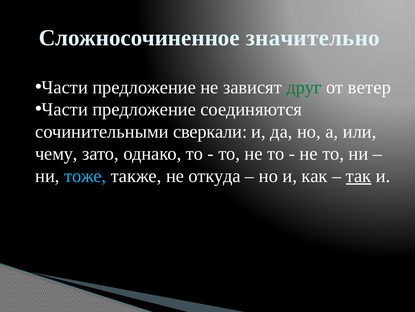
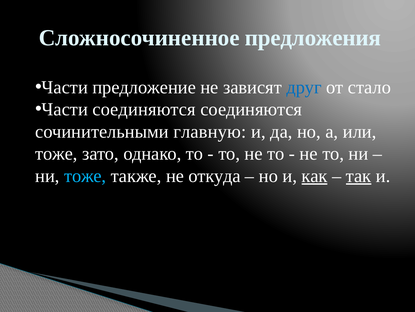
значительно: значительно -> предложения
друг colour: green -> blue
ветер: ветер -> стало
предложение at (144, 109): предложение -> соединяются
сверкали: сверкали -> главную
чему at (56, 153): чему -> тоже
как underline: none -> present
